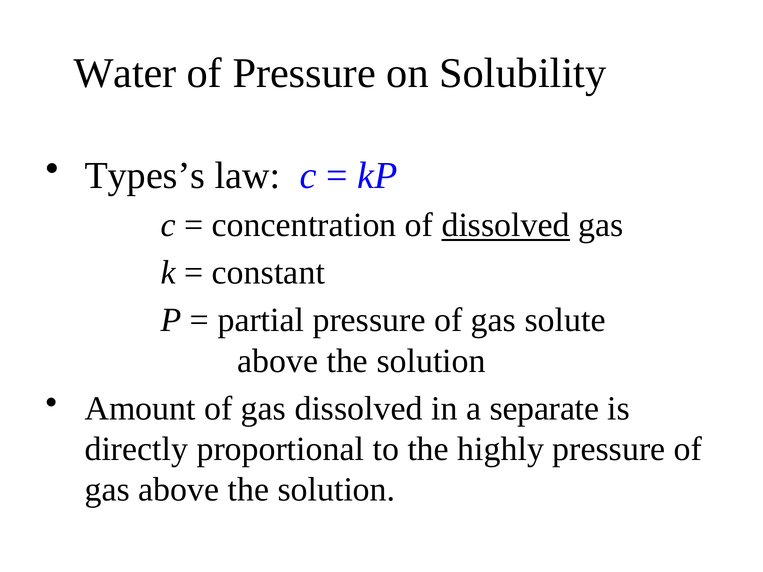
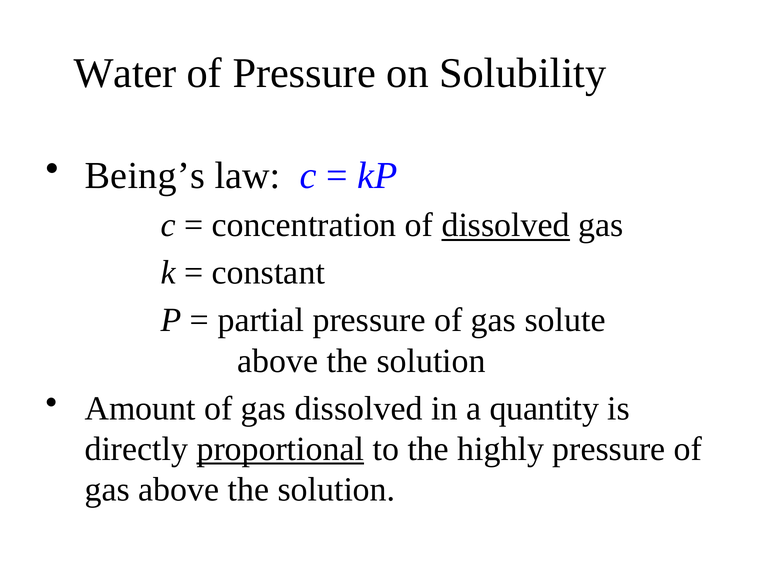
Types’s: Types’s -> Being’s
separate: separate -> quantity
proportional underline: none -> present
